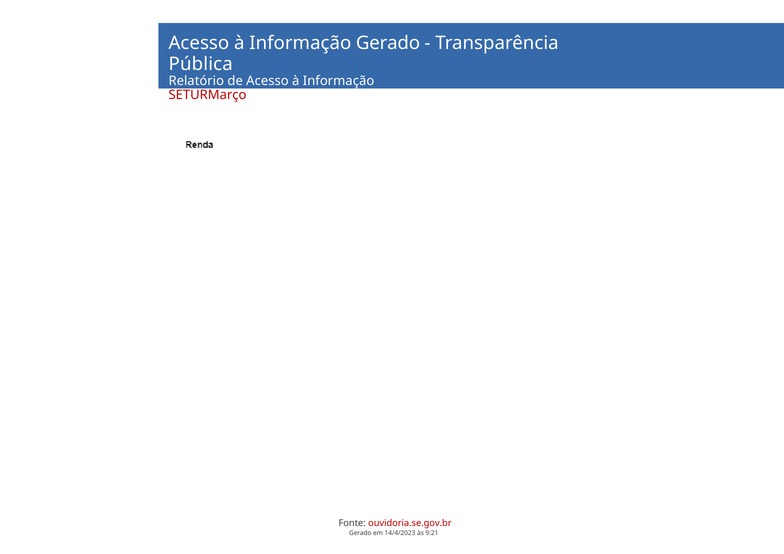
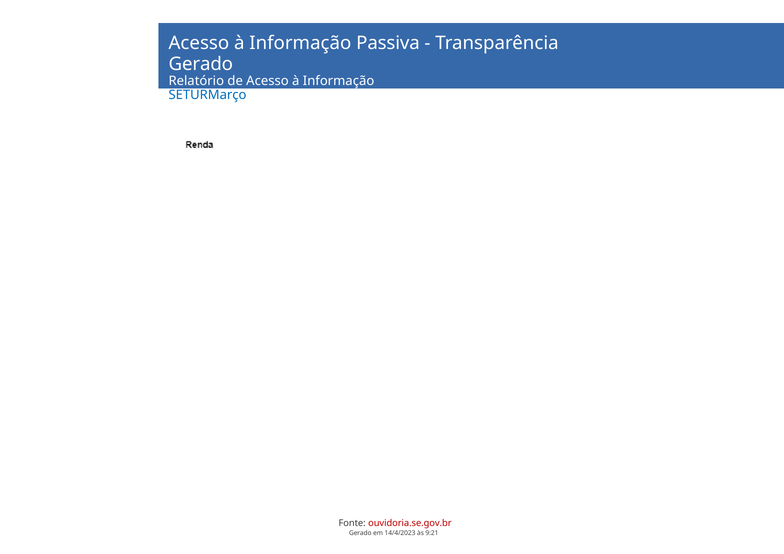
Informação Gerado: Gerado -> Passiva
Pública at (201, 64): Pública -> Gerado
SETURMarço colour: red -> blue
